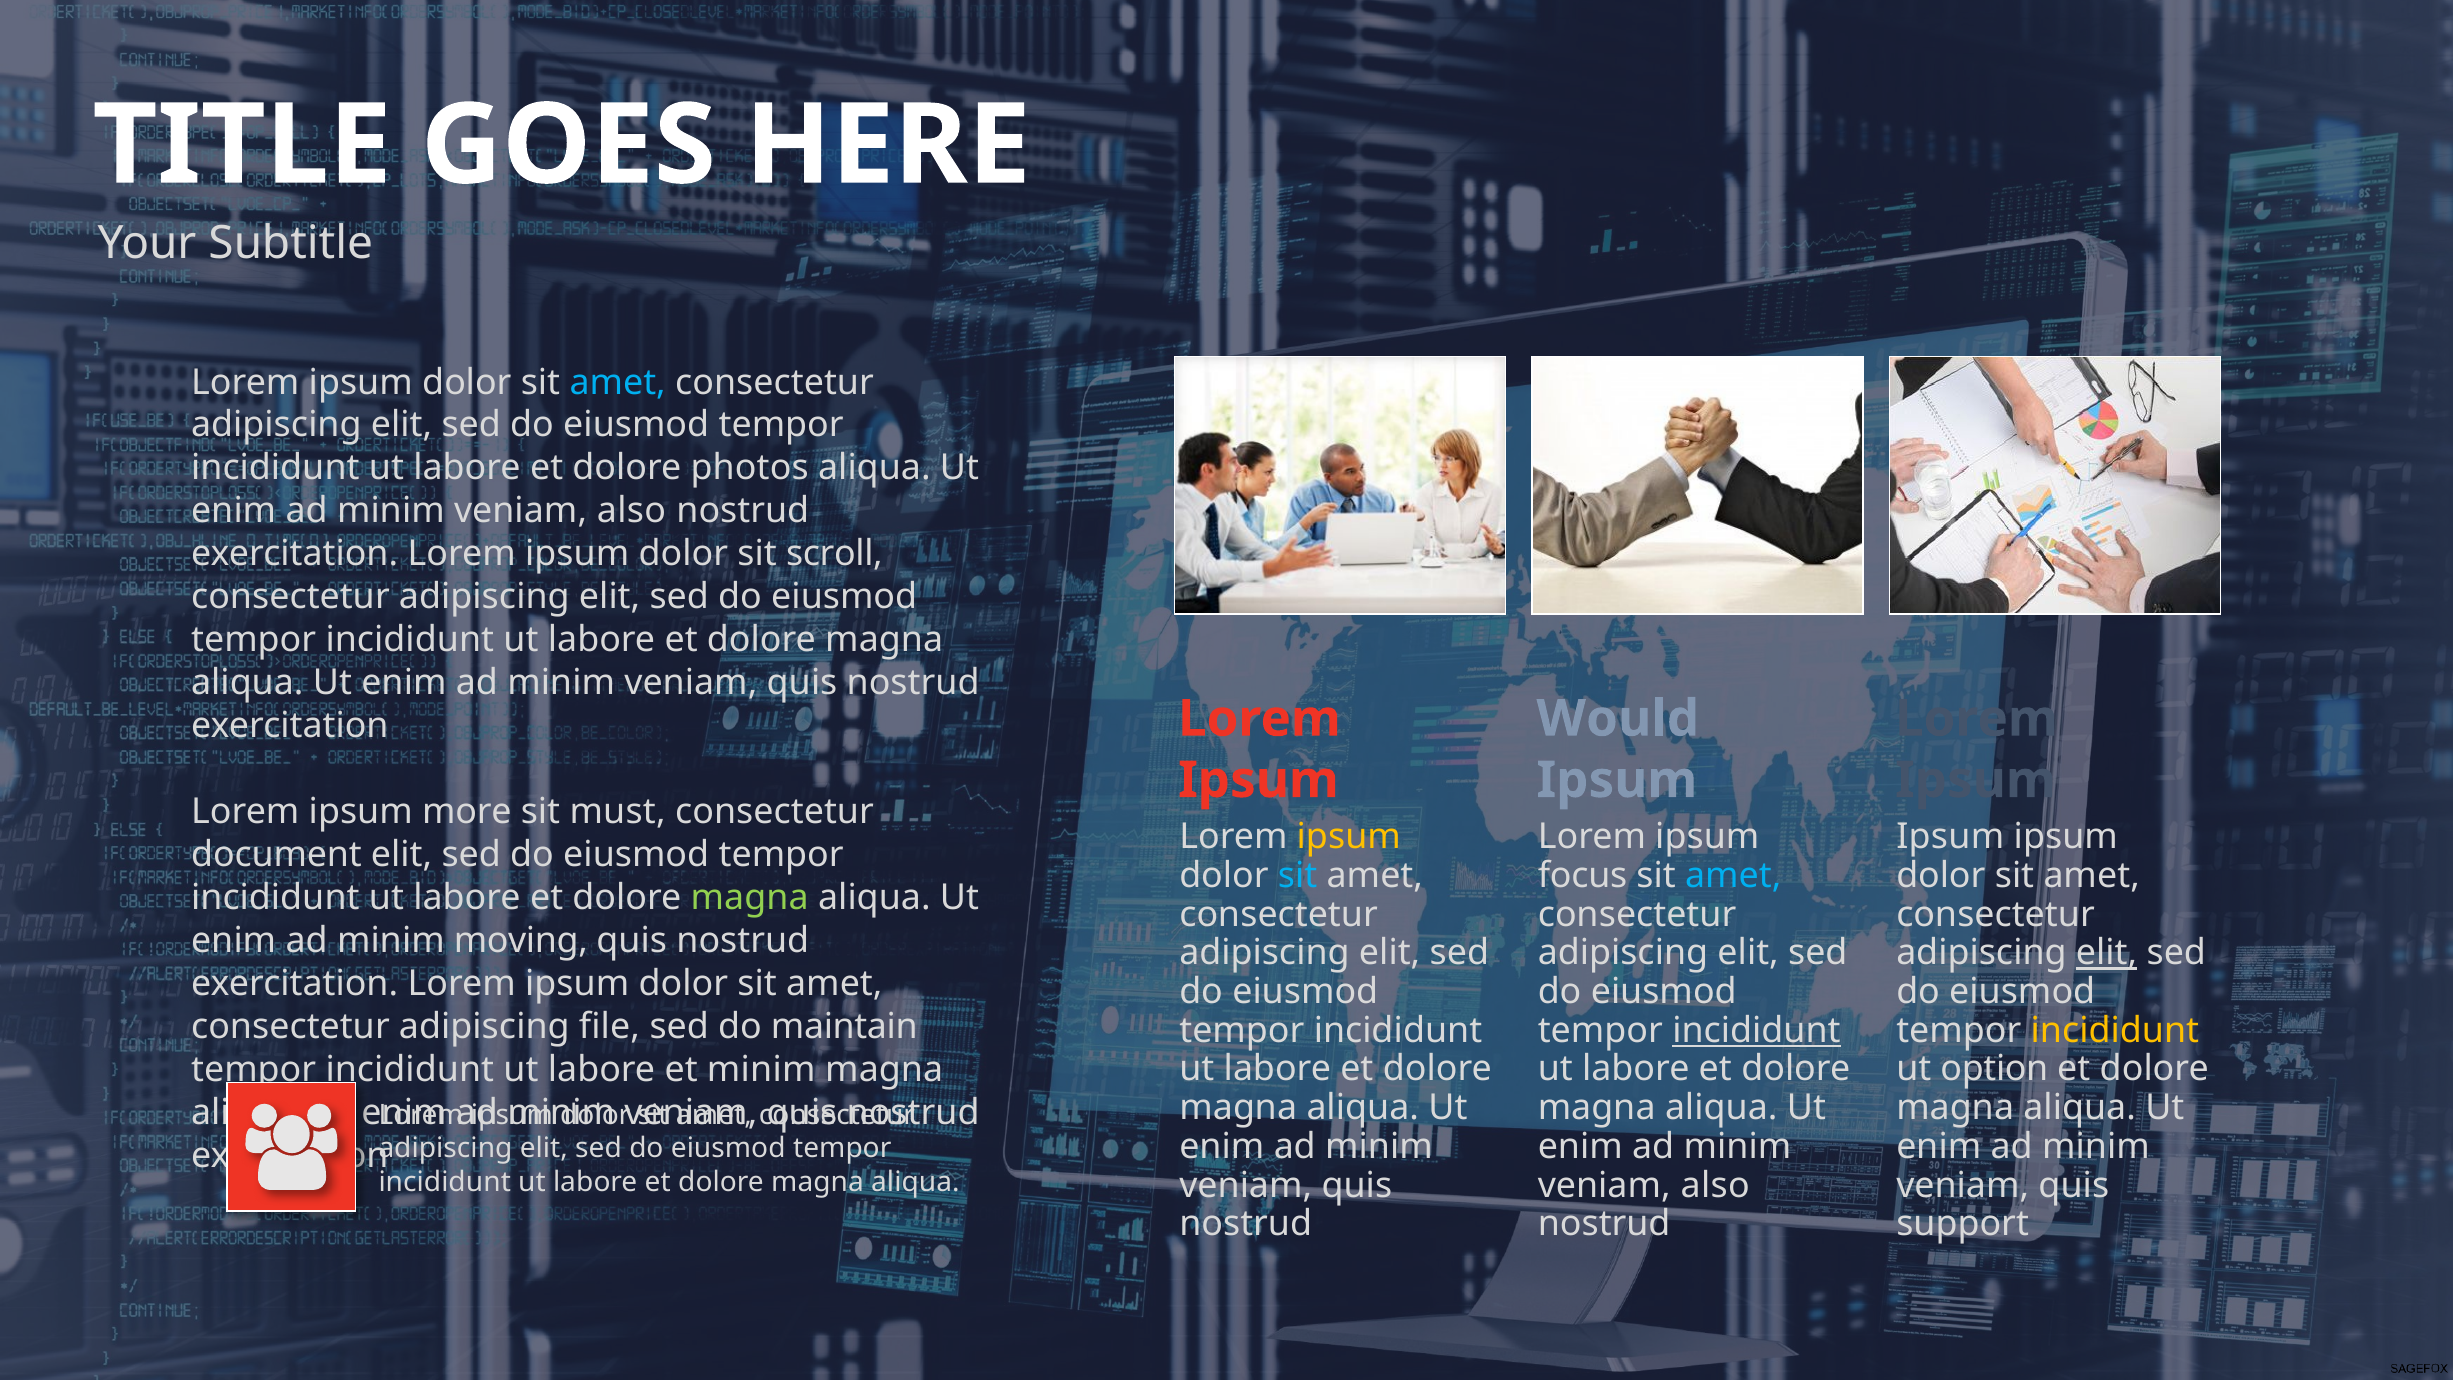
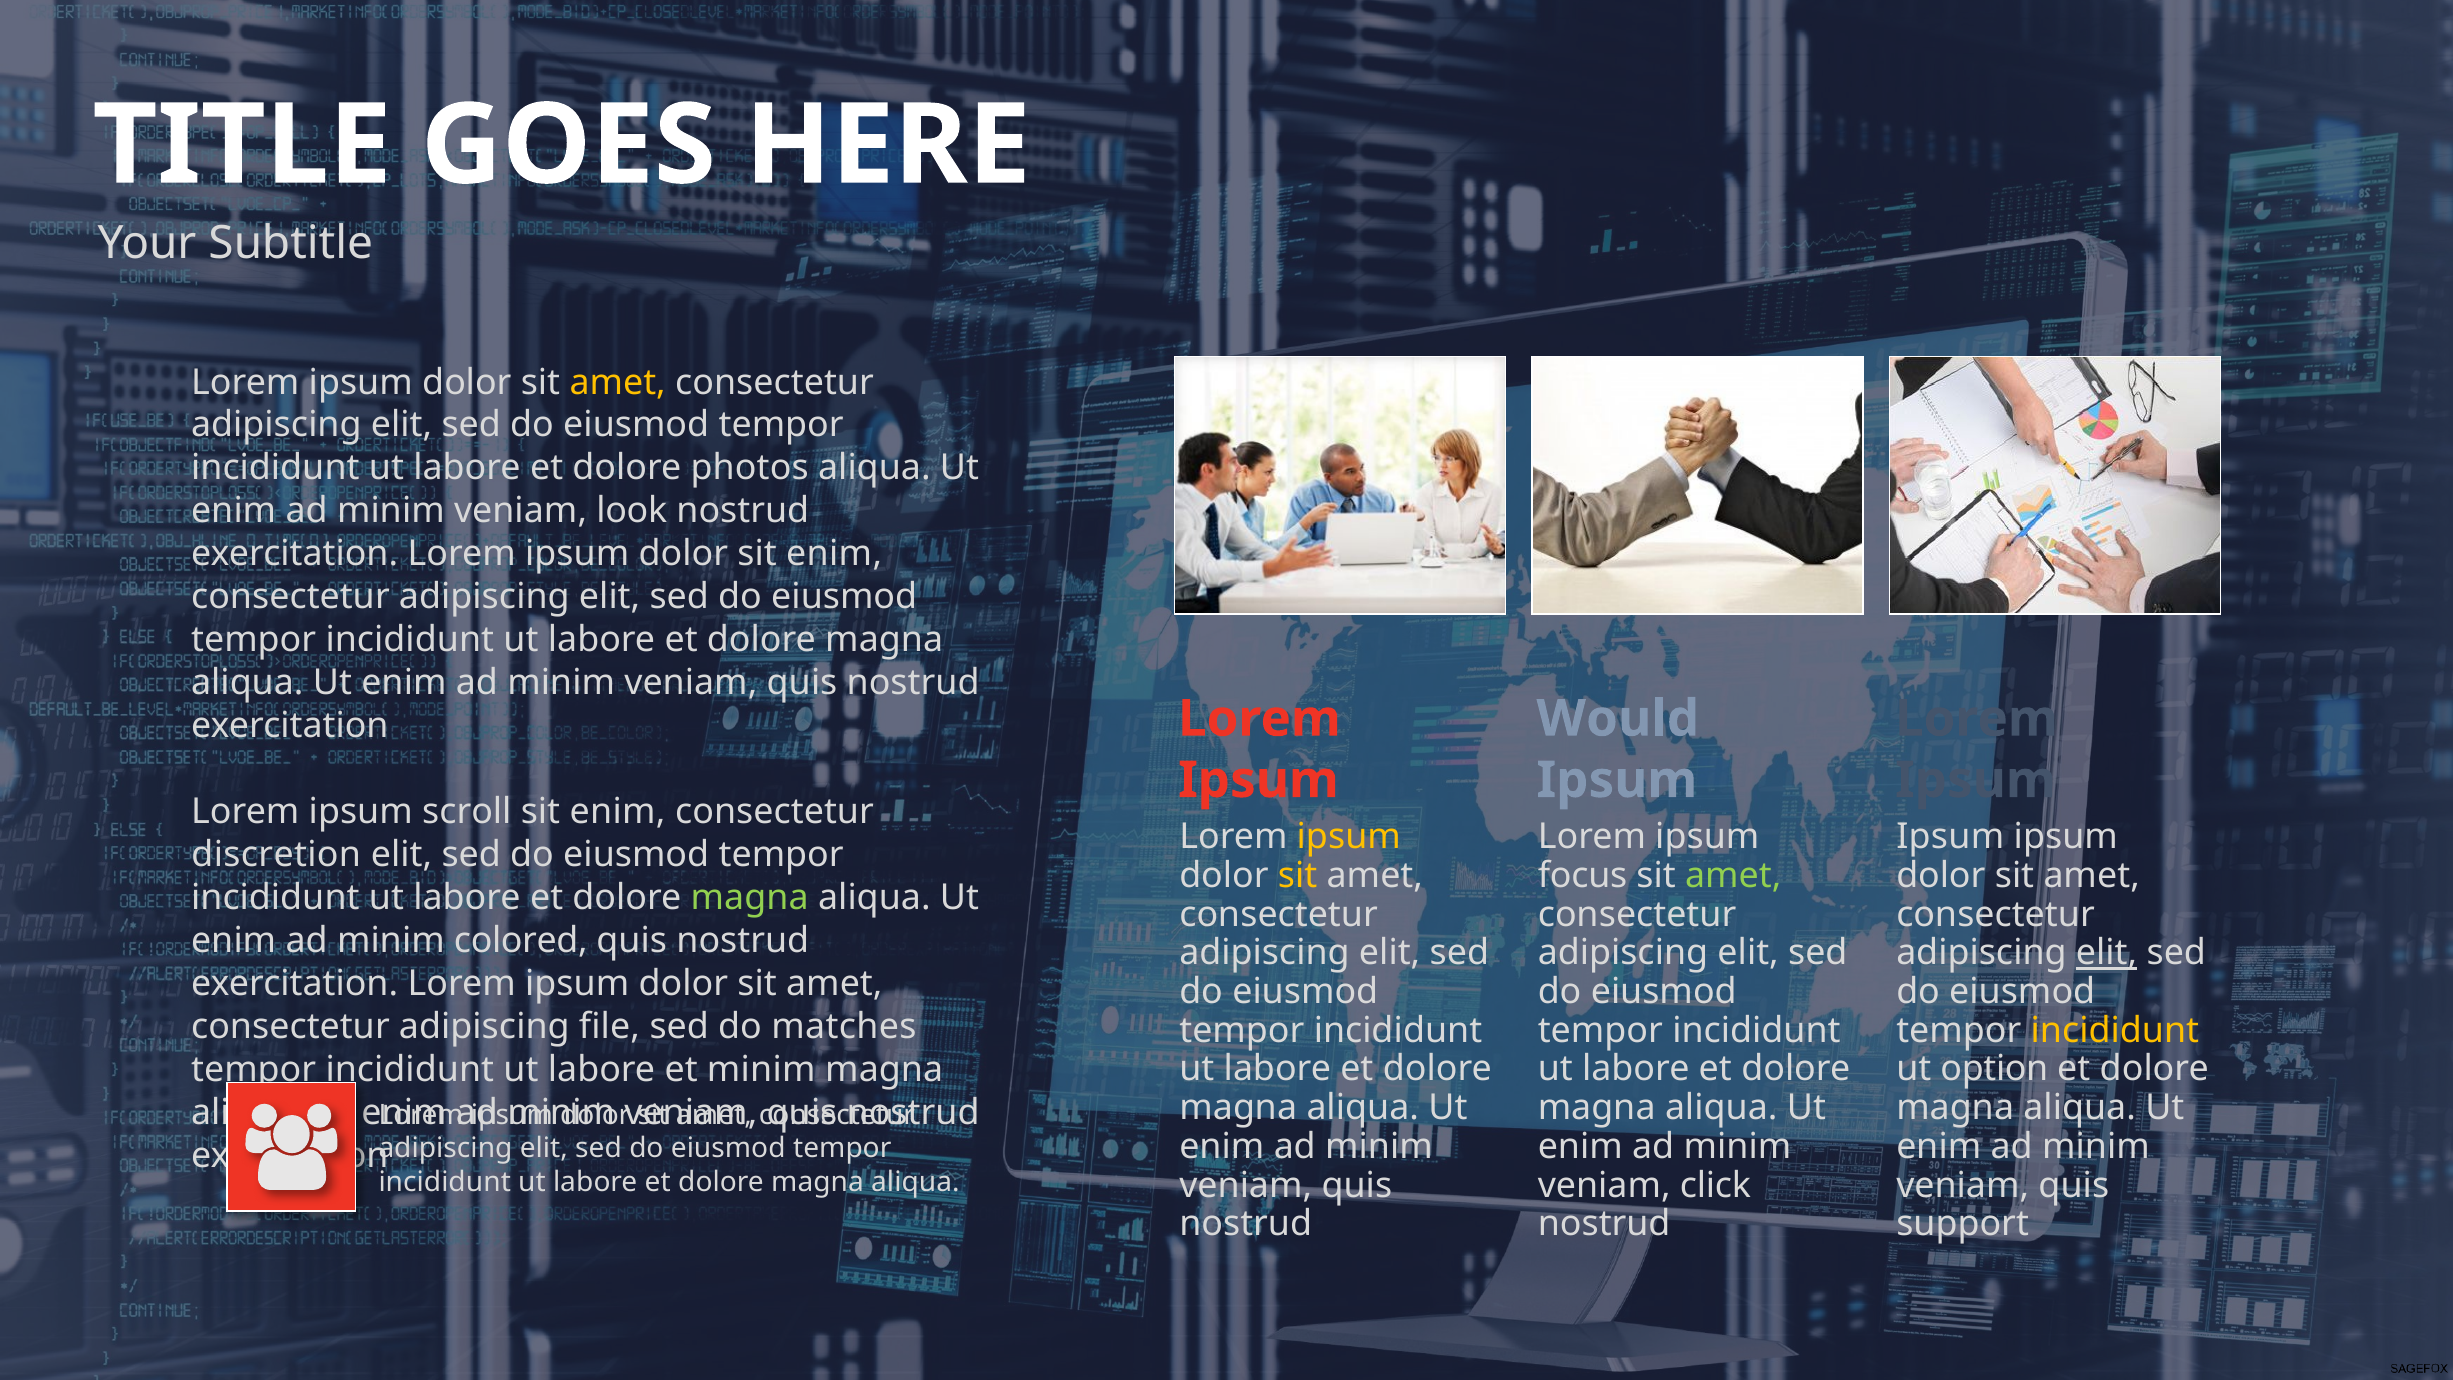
amet at (618, 382) colour: light blue -> yellow
also at (631, 511): also -> look
dolor sit scroll: scroll -> enim
more: more -> scroll
must at (618, 812): must -> enim
document: document -> discretion
sit at (1298, 876) colour: light blue -> yellow
amet at (1733, 876) colour: light blue -> light green
moving: moving -> colored
maintain: maintain -> matches
incididunt at (1756, 1030) underline: present -> none
also at (1715, 1185): also -> click
